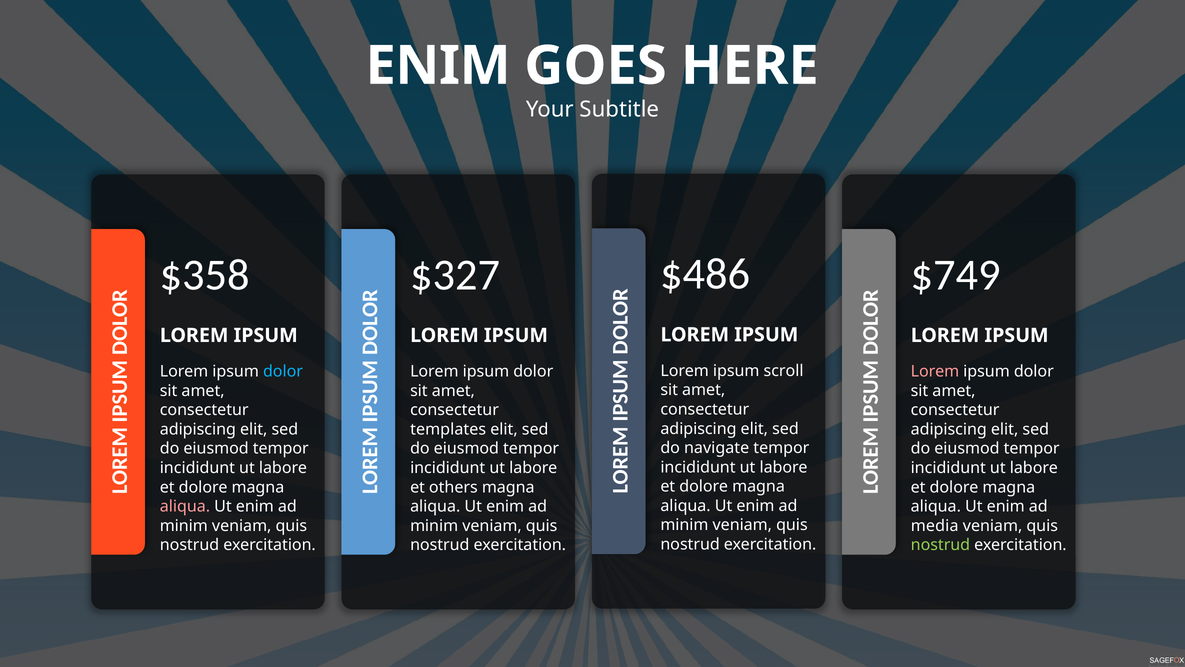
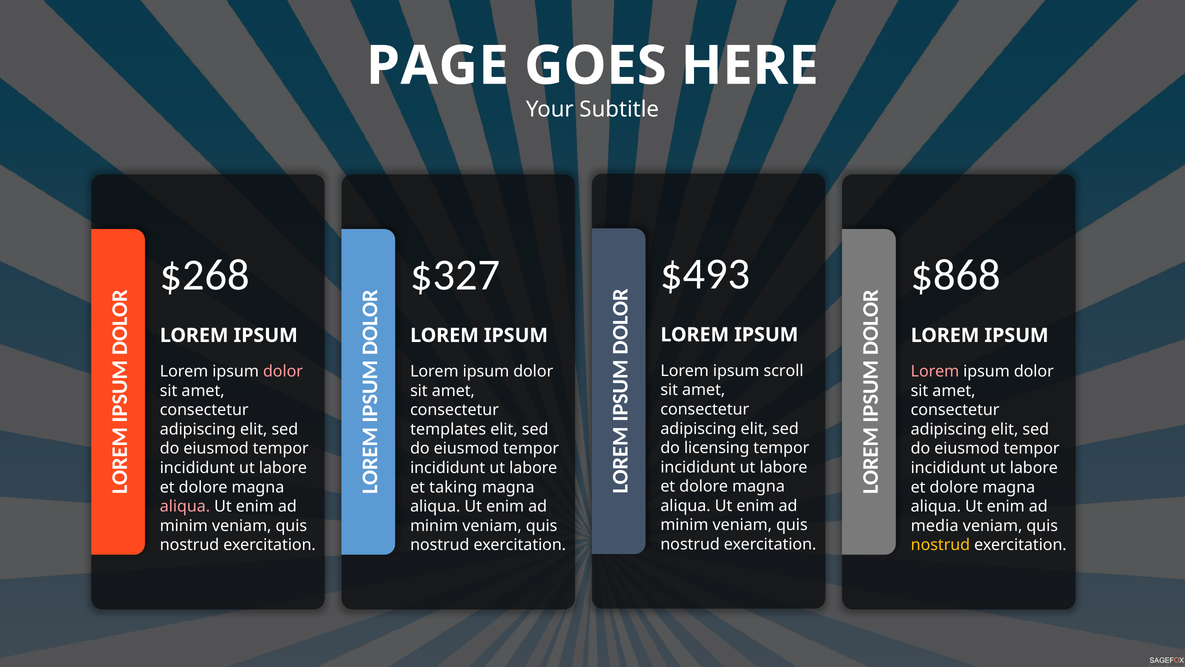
ENIM at (438, 66): ENIM -> PAGE
$486: $486 -> $493
$358: $358 -> $268
$749: $749 -> $868
dolor at (283, 371) colour: light blue -> pink
navigate: navigate -> licensing
others: others -> taking
nostrud at (940, 545) colour: light green -> yellow
